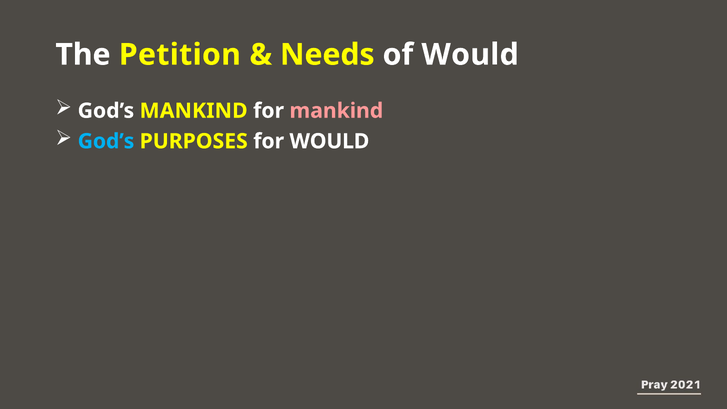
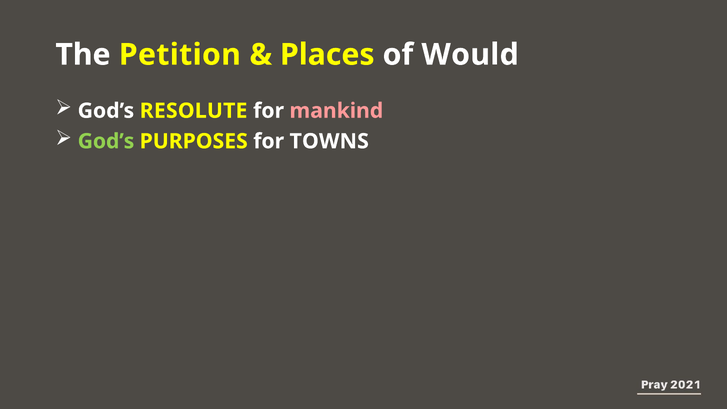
Needs: Needs -> Places
God’s MANKIND: MANKIND -> RESOLUTE
God’s at (106, 141) colour: light blue -> light green
for WOULD: WOULD -> TOWNS
